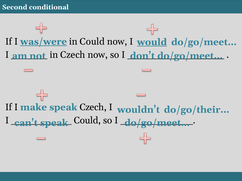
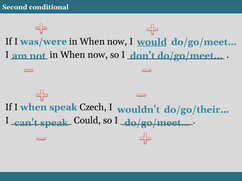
was/were underline: present -> none
Could at (92, 42): Could -> When
Czech at (73, 55): Czech -> When
I make: make -> when
